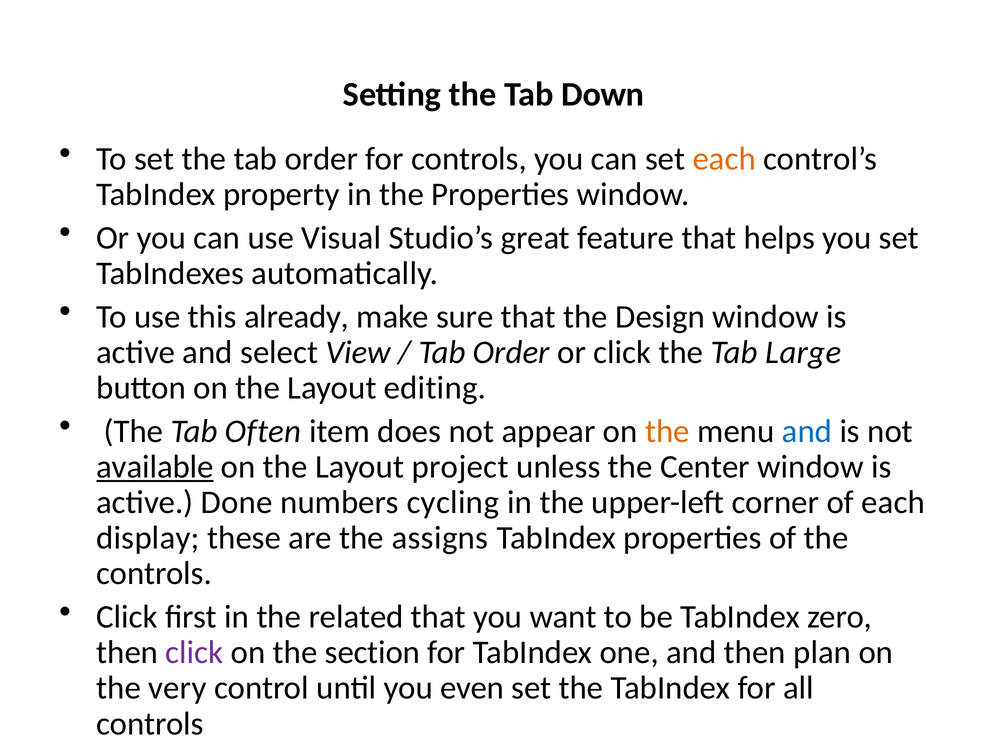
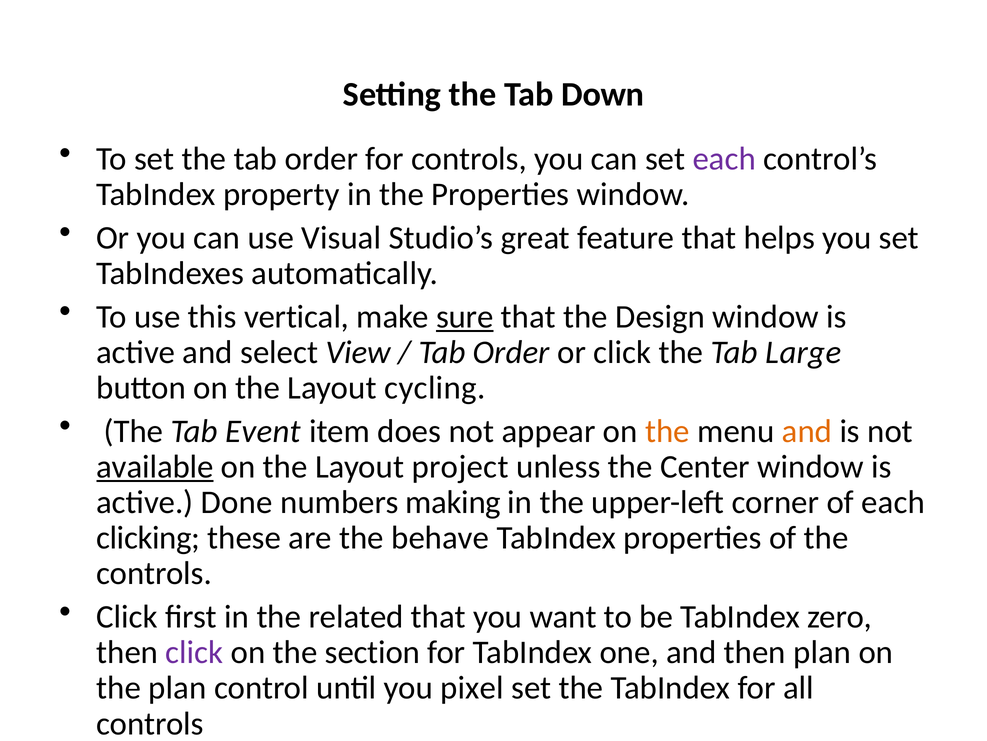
each at (724, 159) colour: orange -> purple
already: already -> vertical
sure underline: none -> present
editing: editing -> cycling
Often: Often -> Event
and at (807, 431) colour: blue -> orange
cycling: cycling -> making
display: display -> clicking
assigns: assigns -> behave
the very: very -> plan
even: even -> pixel
